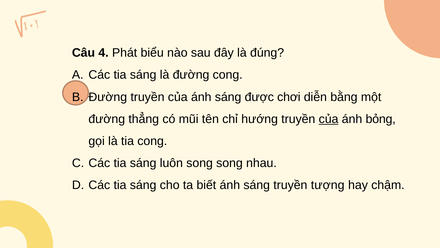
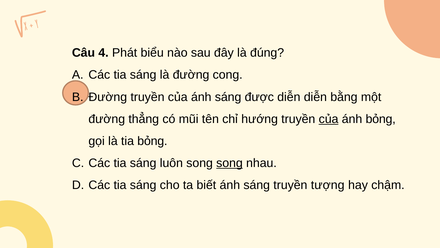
được chơi: chơi -> diễn
tia cong: cong -> bỏng
song at (230, 163) underline: none -> present
